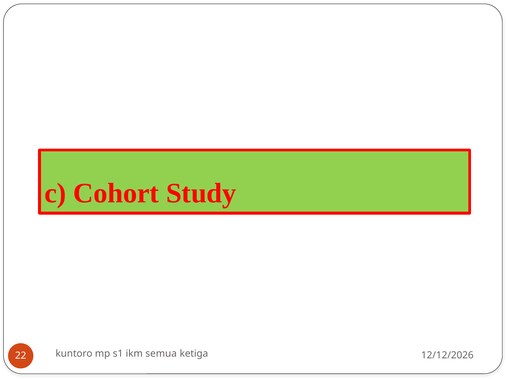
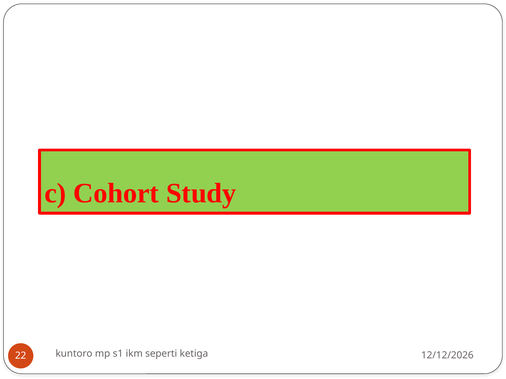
semua: semua -> seperti
